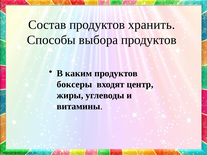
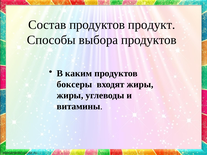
хранить: хранить -> продукт
входят центр: центр -> жиры
